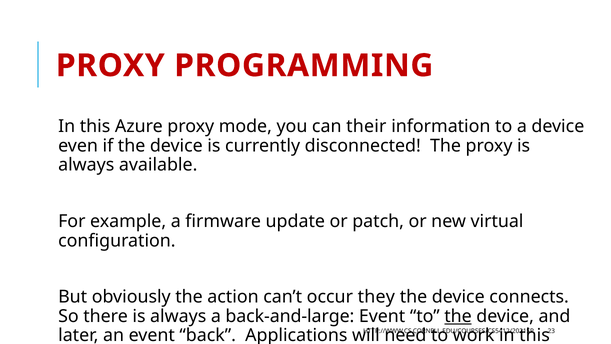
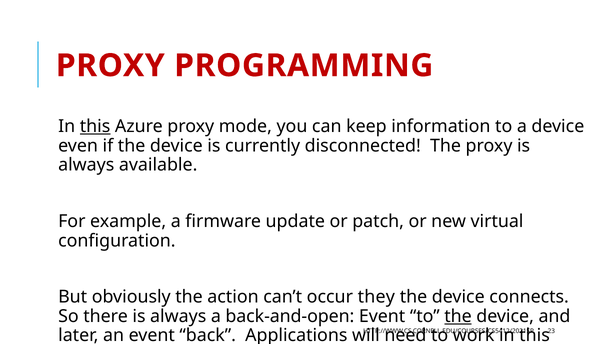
this at (95, 126) underline: none -> present
their: their -> keep
back-and-large: back-and-large -> back-and-open
